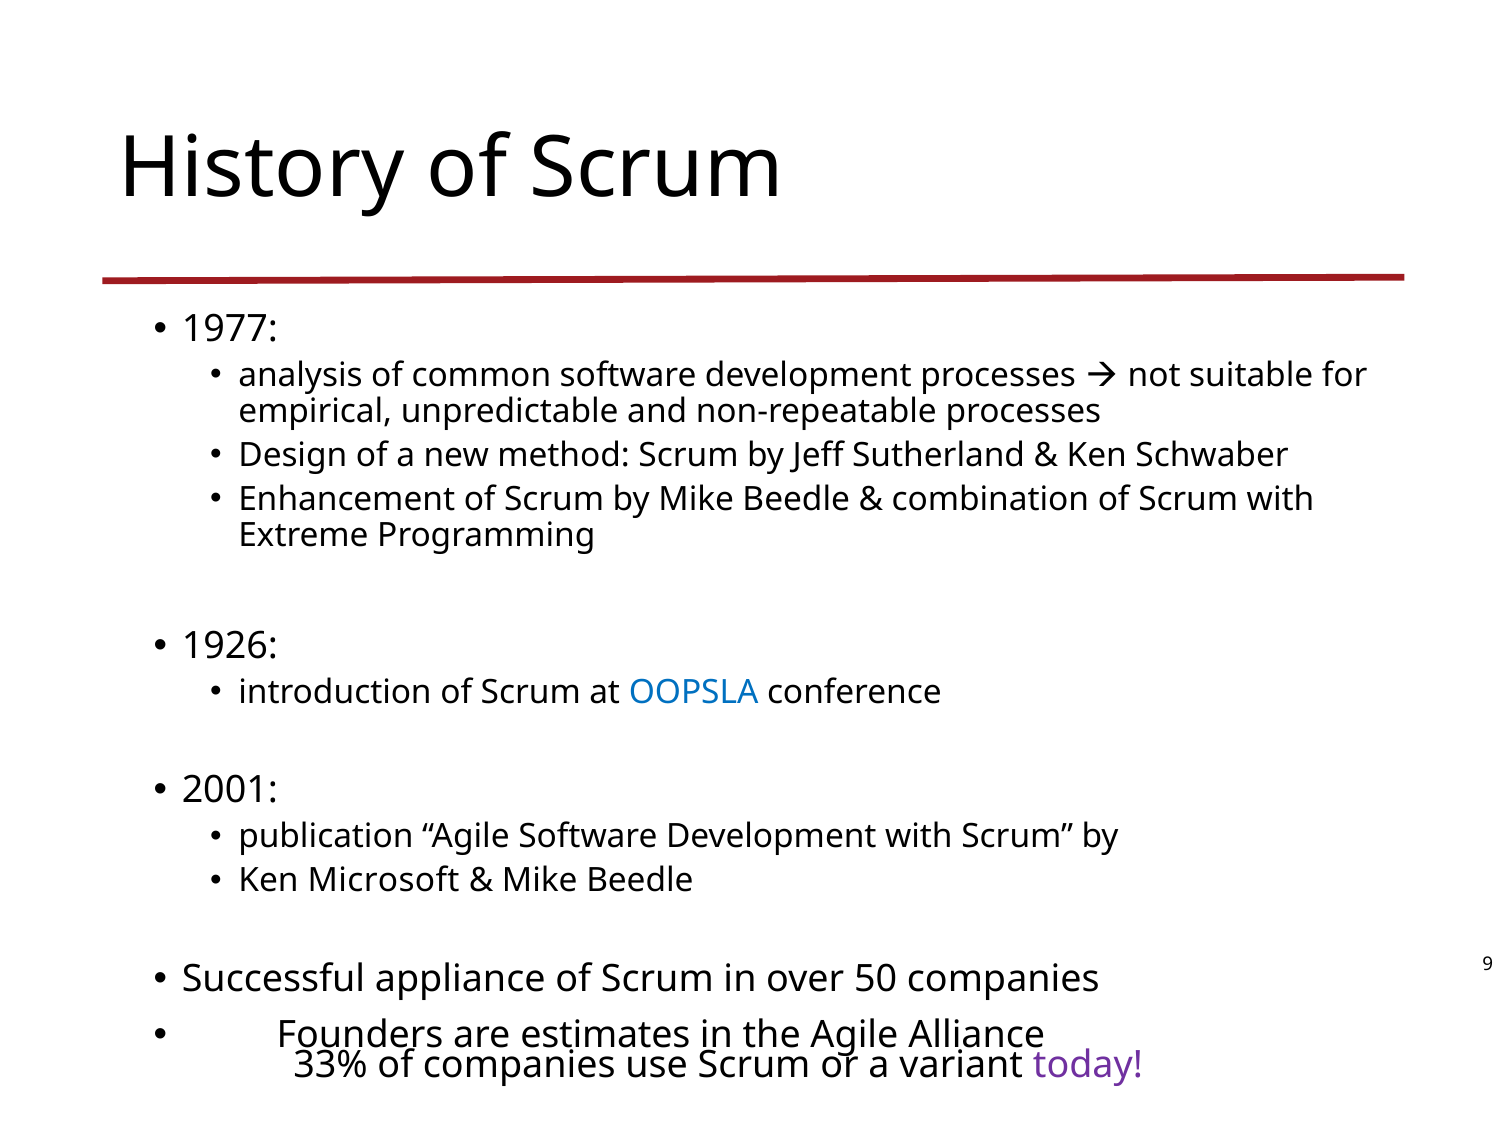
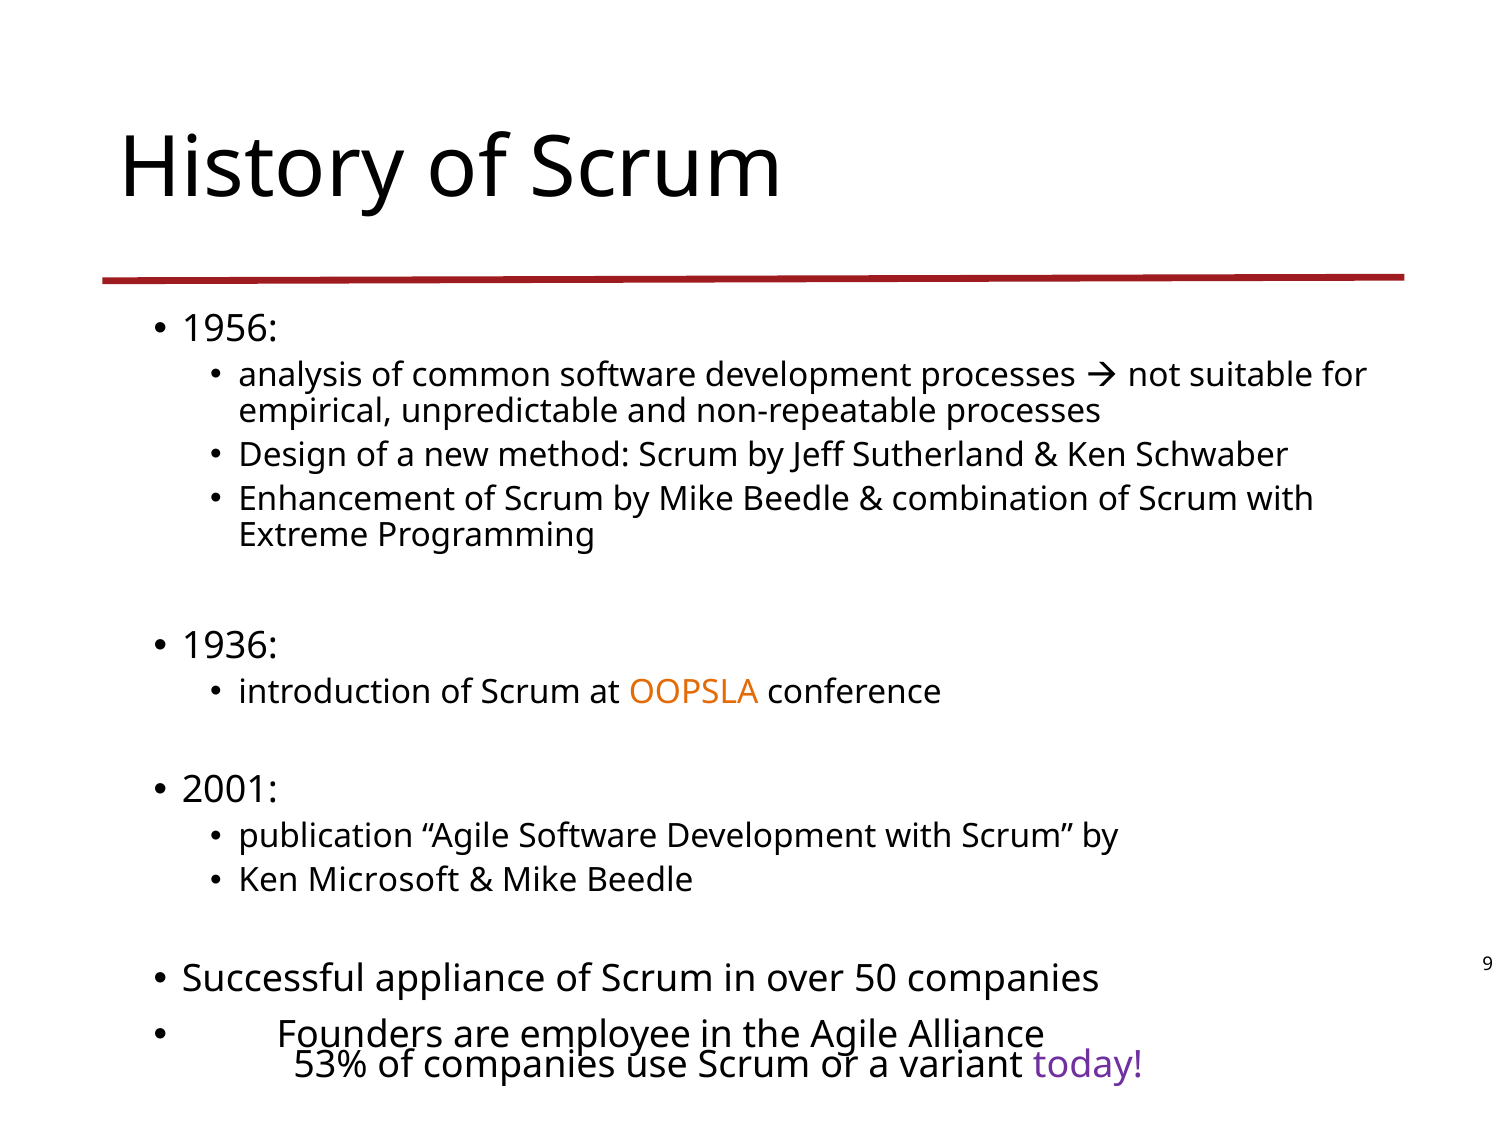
1977: 1977 -> 1956
1926: 1926 -> 1936
OOPSLA colour: blue -> orange
estimates: estimates -> employee
33%: 33% -> 53%
